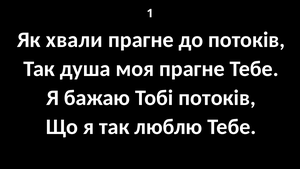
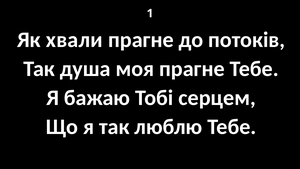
Тобі потоків: потоків -> серцем
